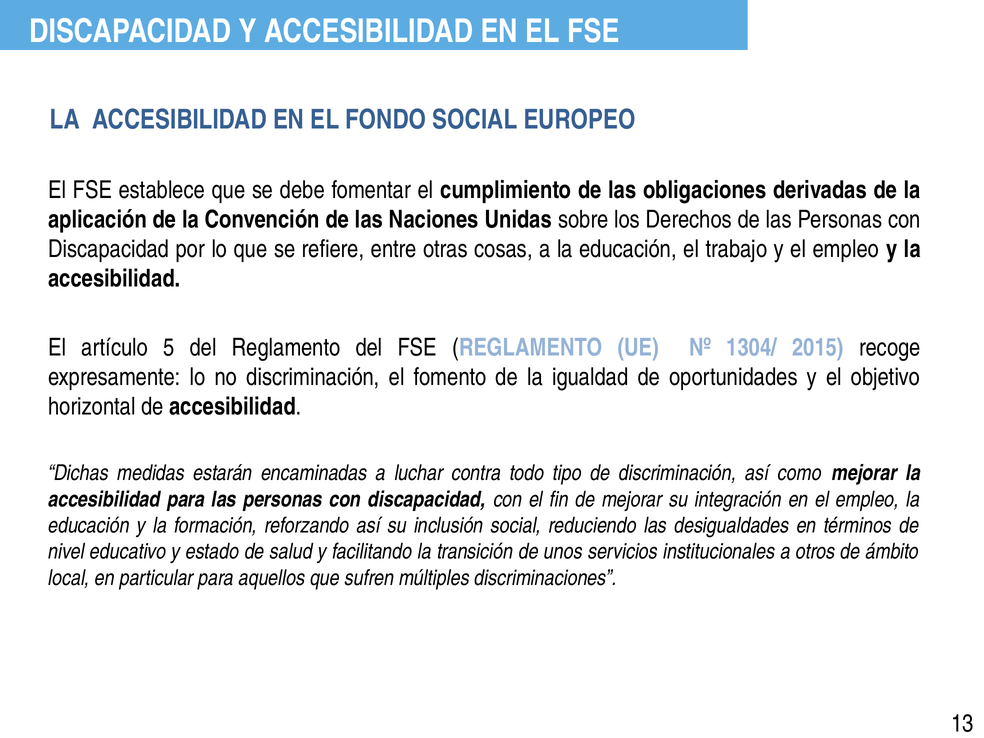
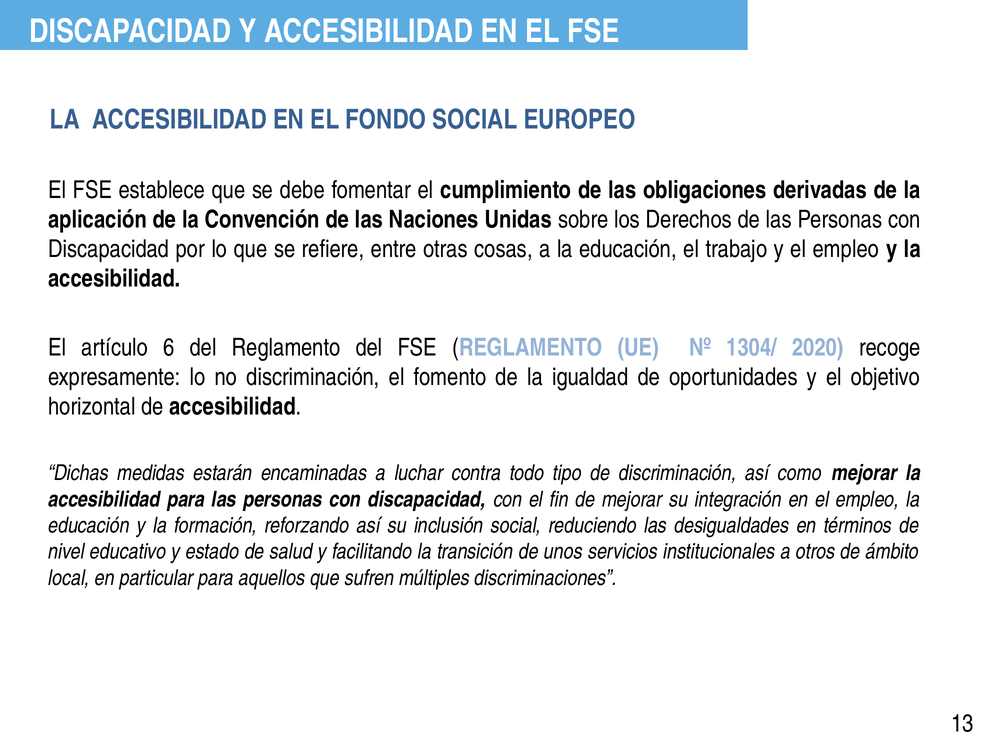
5: 5 -> 6
2015: 2015 -> 2020
